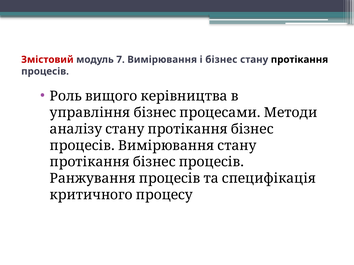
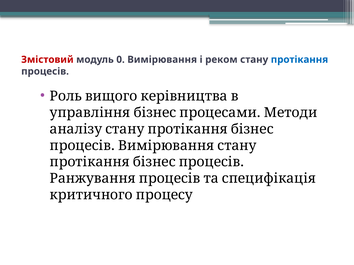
7: 7 -> 0
бізнес: бізнес -> реком
протікання colour: black -> blue
